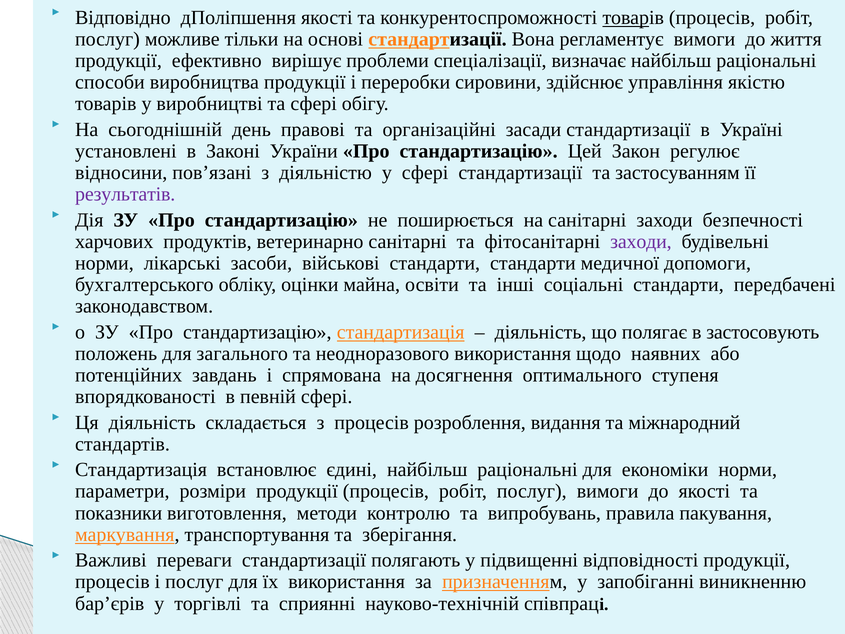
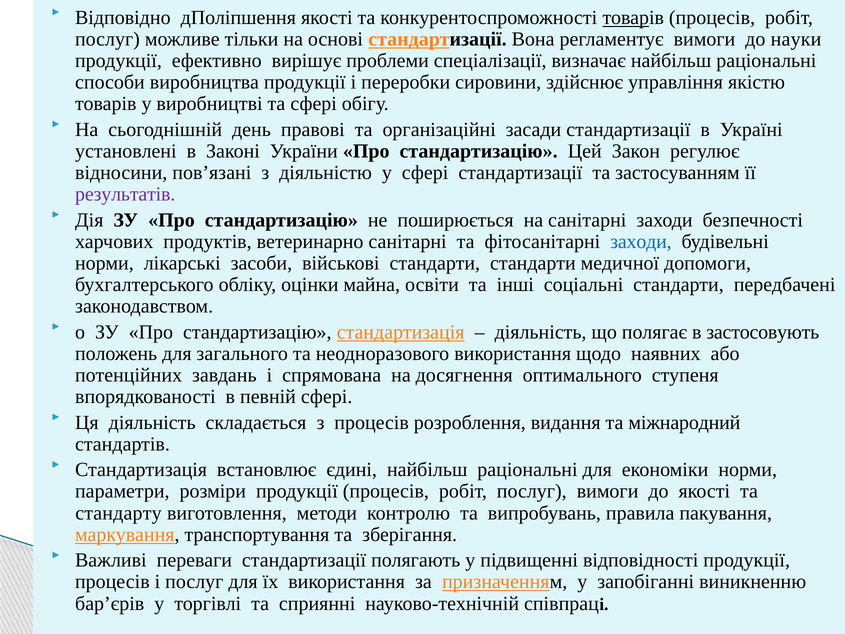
життя: життя -> науки
заходи at (641, 241) colour: purple -> blue
показники: показники -> стандарту
